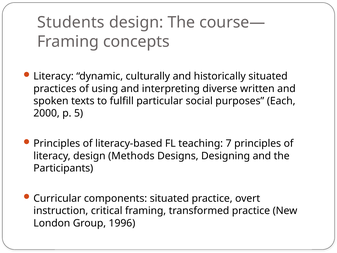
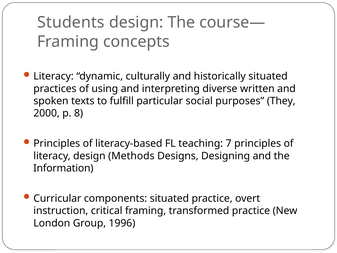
Each: Each -> They
5: 5 -> 8
Participants: Participants -> Information
